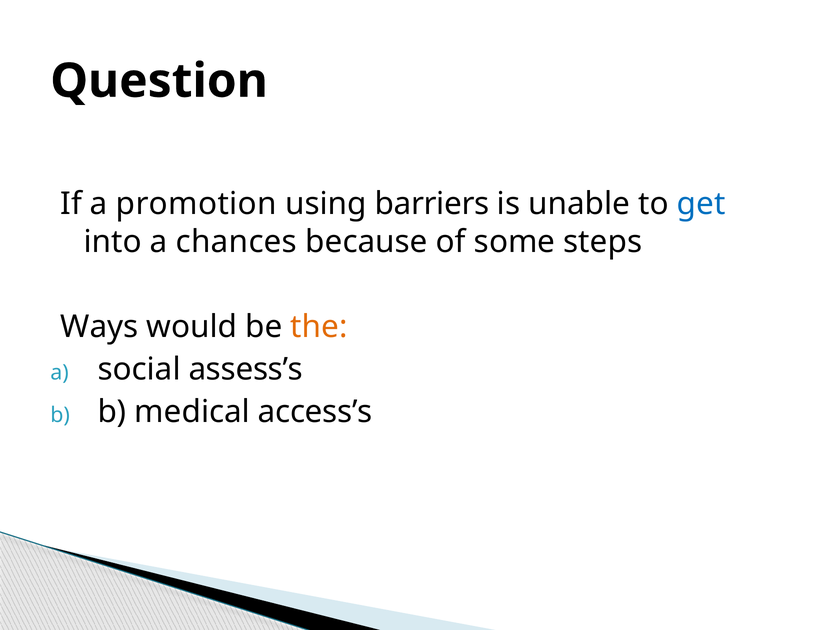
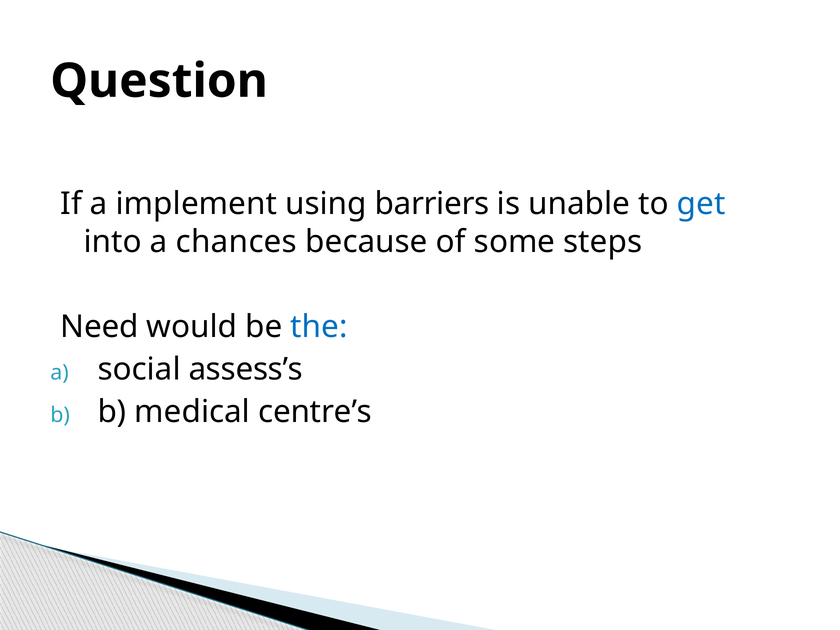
promotion: promotion -> implement
Ways: Ways -> Need
the colour: orange -> blue
access’s: access’s -> centre’s
